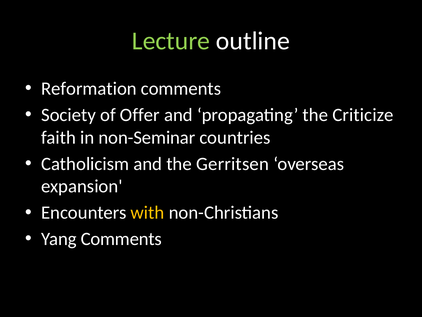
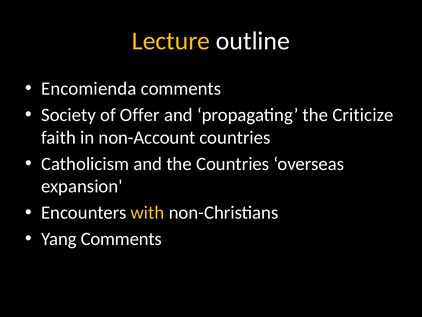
Lecture colour: light green -> yellow
Reformation: Reformation -> Encomienda
non-Seminar: non-Seminar -> non-Account
the Gerritsen: Gerritsen -> Countries
